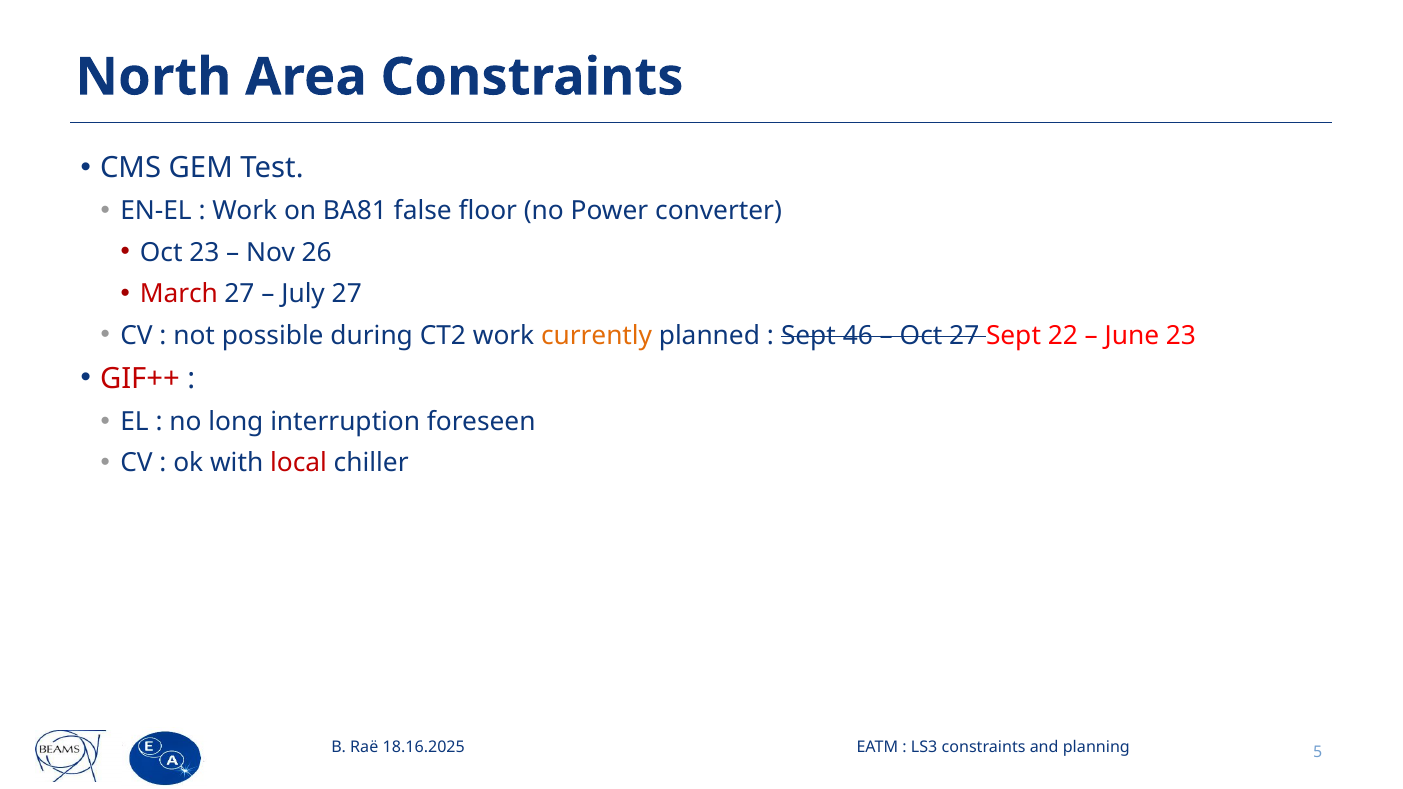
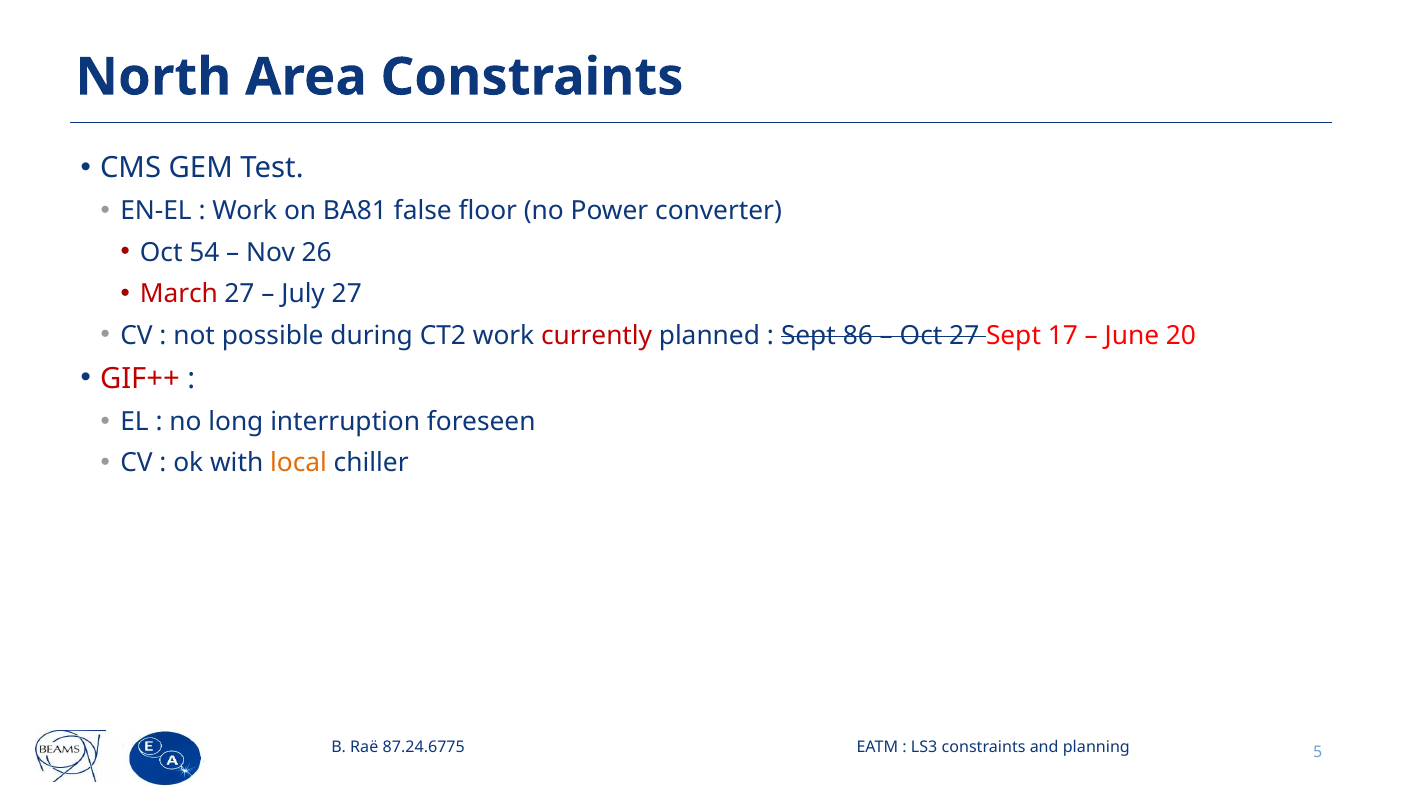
Oct 23: 23 -> 54
currently colour: orange -> red
46: 46 -> 86
22: 22 -> 17
June 23: 23 -> 20
local colour: red -> orange
18.16.2025: 18.16.2025 -> 87.24.6775
